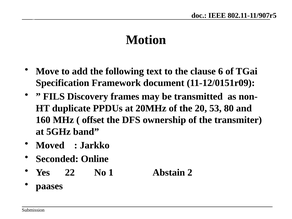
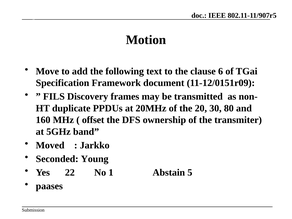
53: 53 -> 30
Online: Online -> Young
2: 2 -> 5
